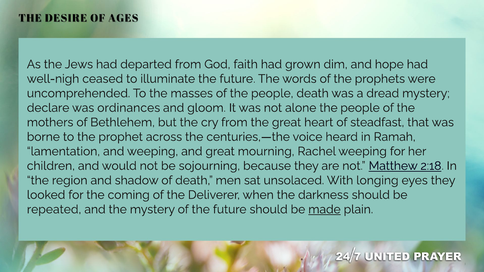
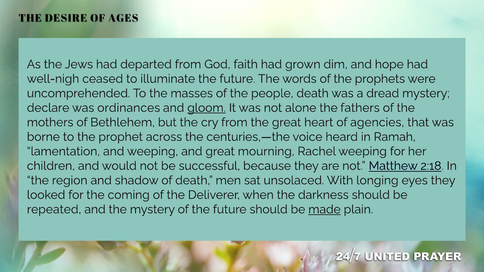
gloom underline: none -> present
alone the people: people -> fathers
steadfast: steadfast -> agencies
sojourning: sojourning -> successful
